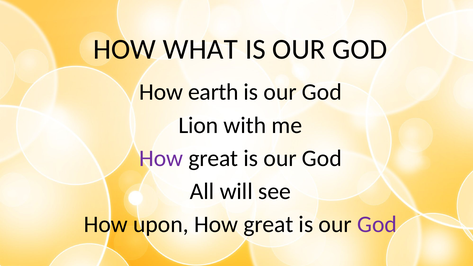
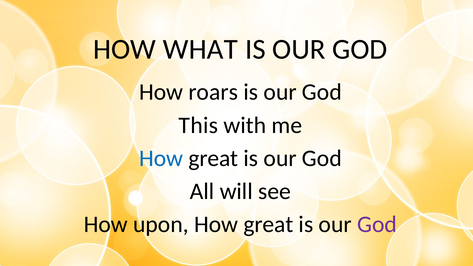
earth: earth -> roars
Lion: Lion -> This
How at (161, 158) colour: purple -> blue
